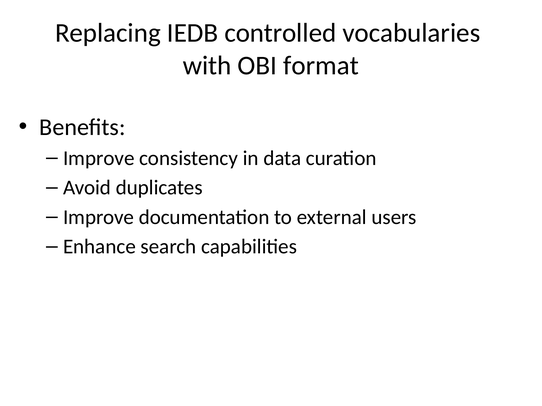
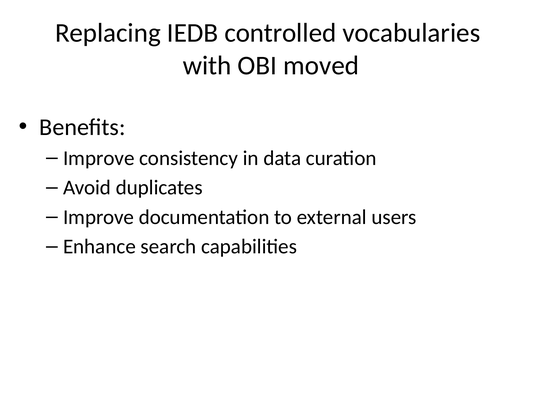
format: format -> moved
